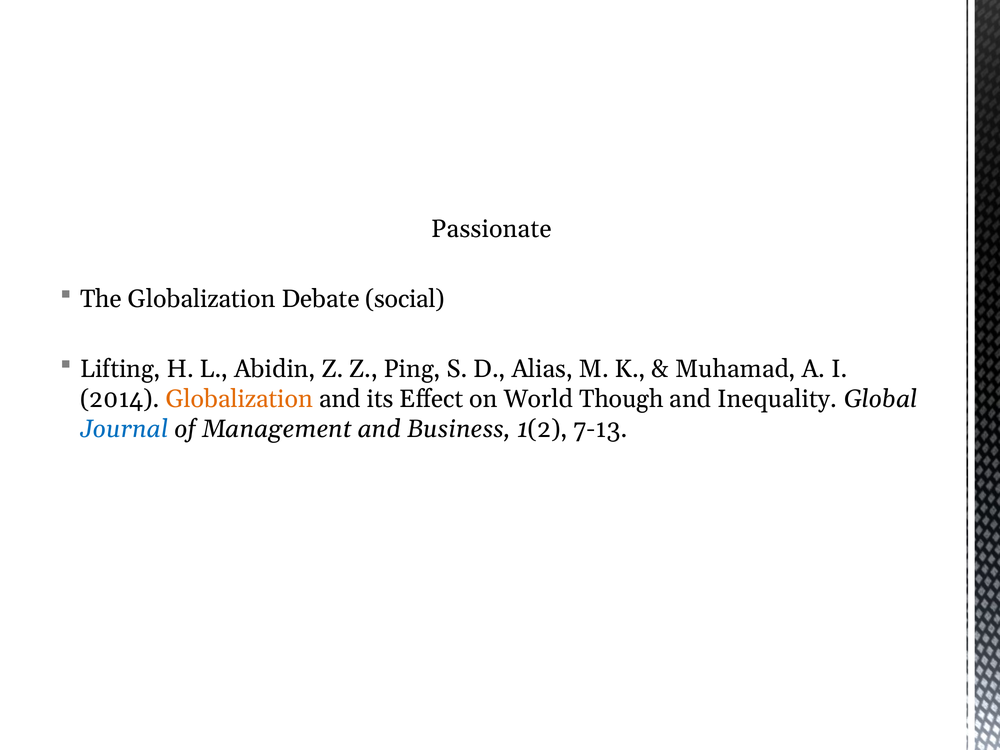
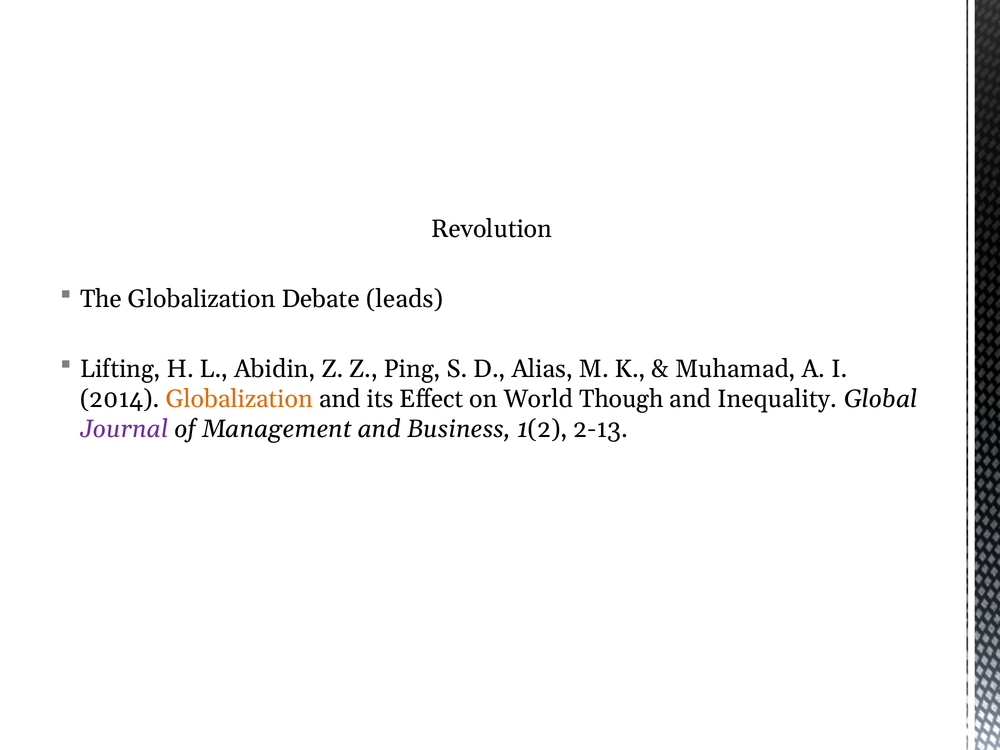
Passionate: Passionate -> Revolution
social: social -> leads
Journal colour: blue -> purple
7-13: 7-13 -> 2-13
